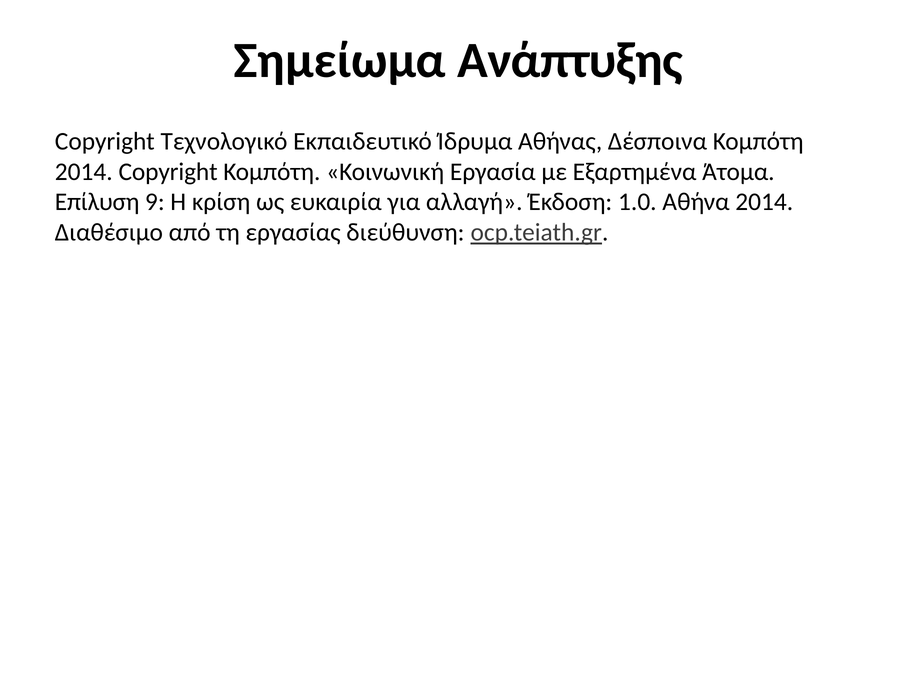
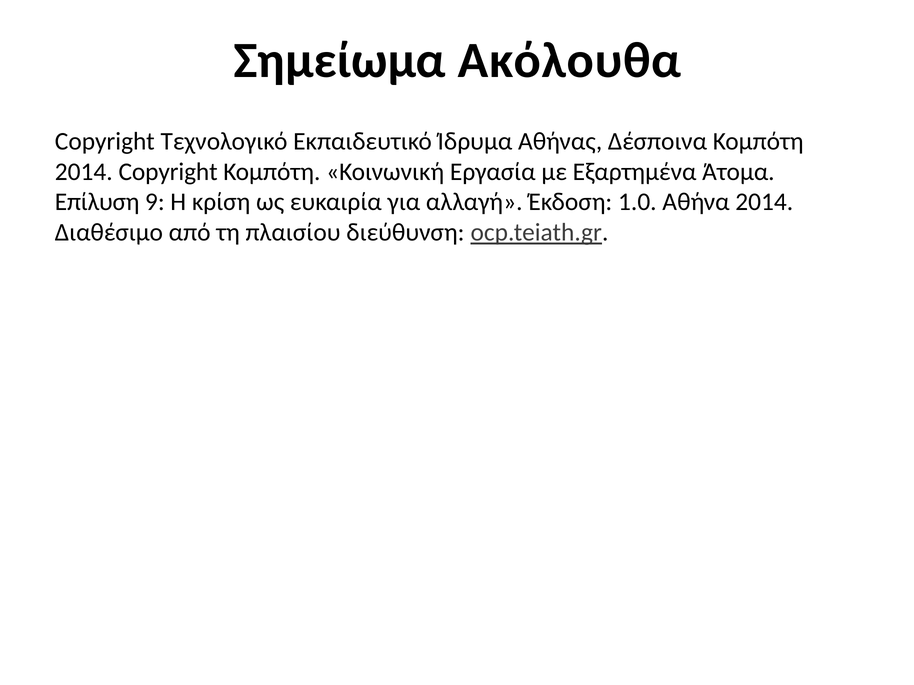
Ανάπτυξης: Ανάπτυξης -> Ακόλουθα
εργασίας: εργασίας -> πλαισίου
